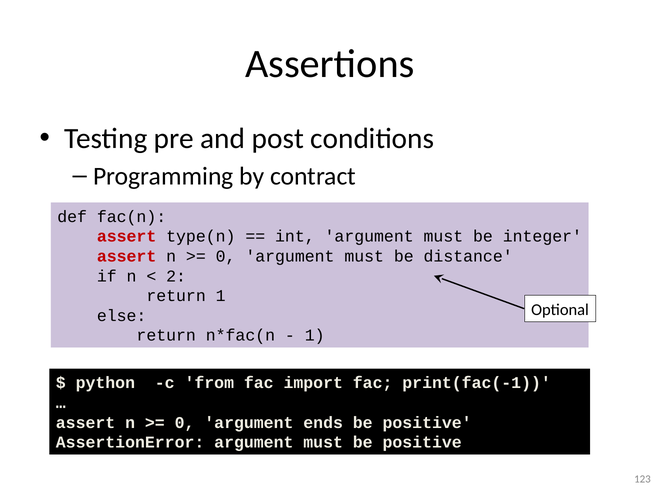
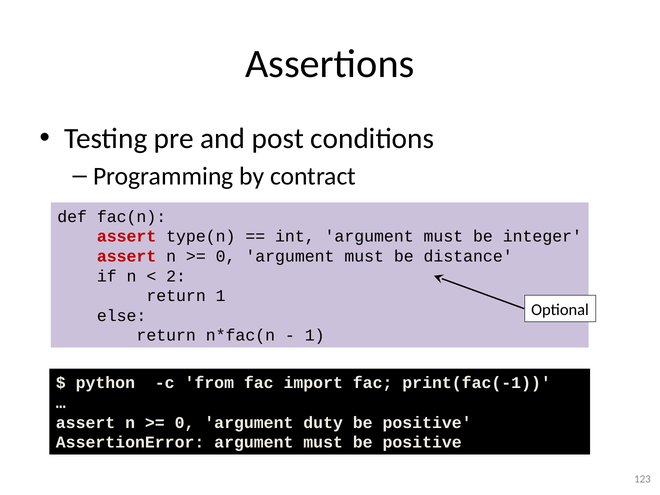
ends: ends -> duty
